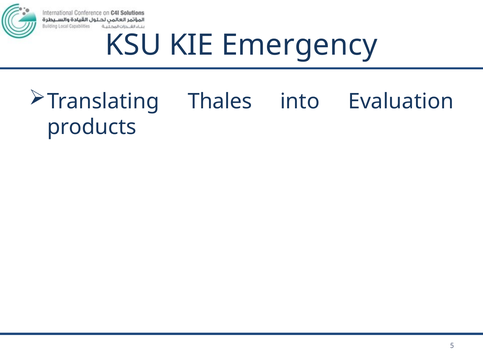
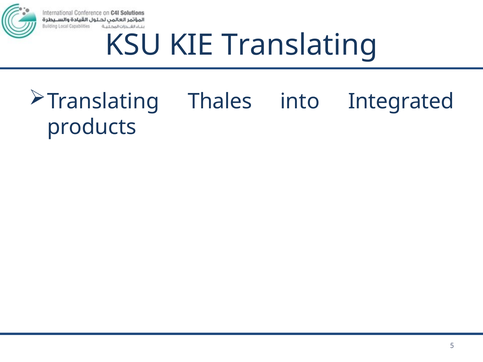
KIE Emergency: Emergency -> Translating
Evaluation: Evaluation -> Integrated
